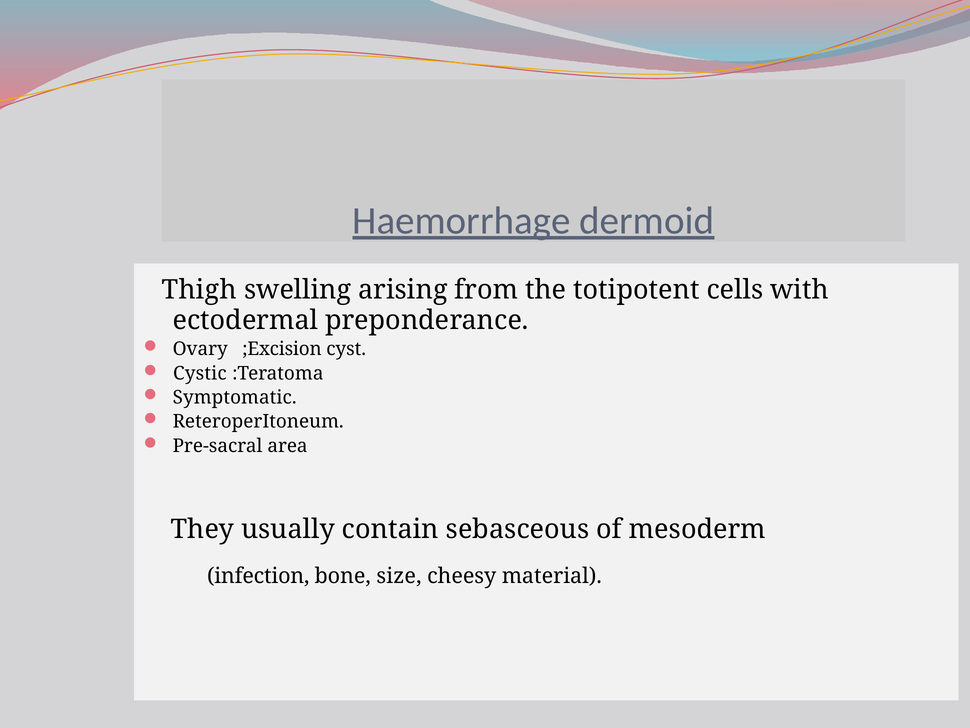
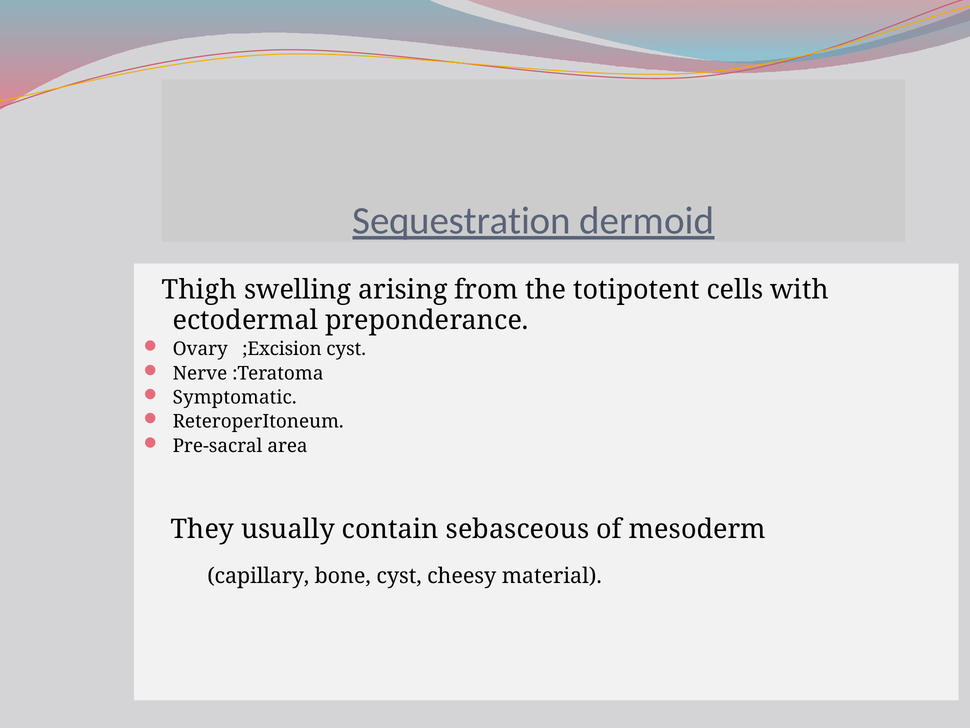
Haemorrhage: Haemorrhage -> Sequestration
Cystic: Cystic -> Nerve
infection: infection -> capillary
bone size: size -> cyst
